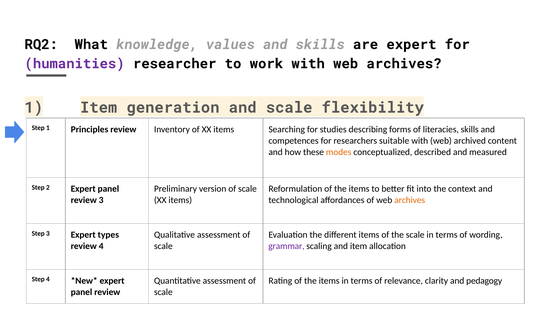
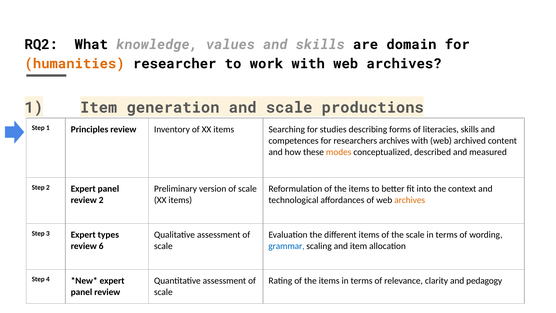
are expert: expert -> domain
humanities colour: purple -> orange
flexibility: flexibility -> productions
researchers suitable: suitable -> archives
review 3: 3 -> 2
review 4: 4 -> 6
grammar colour: purple -> blue
